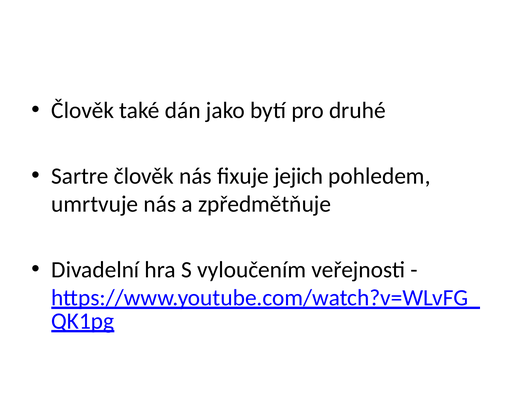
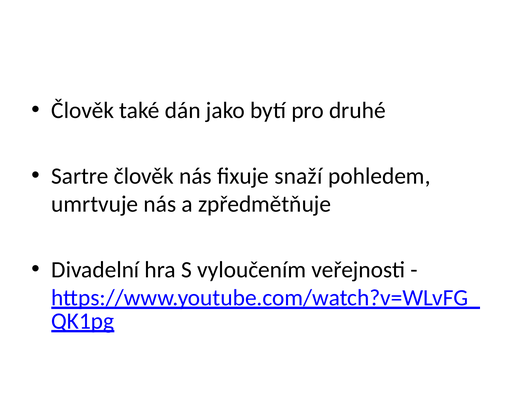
jejich: jejich -> snaží
